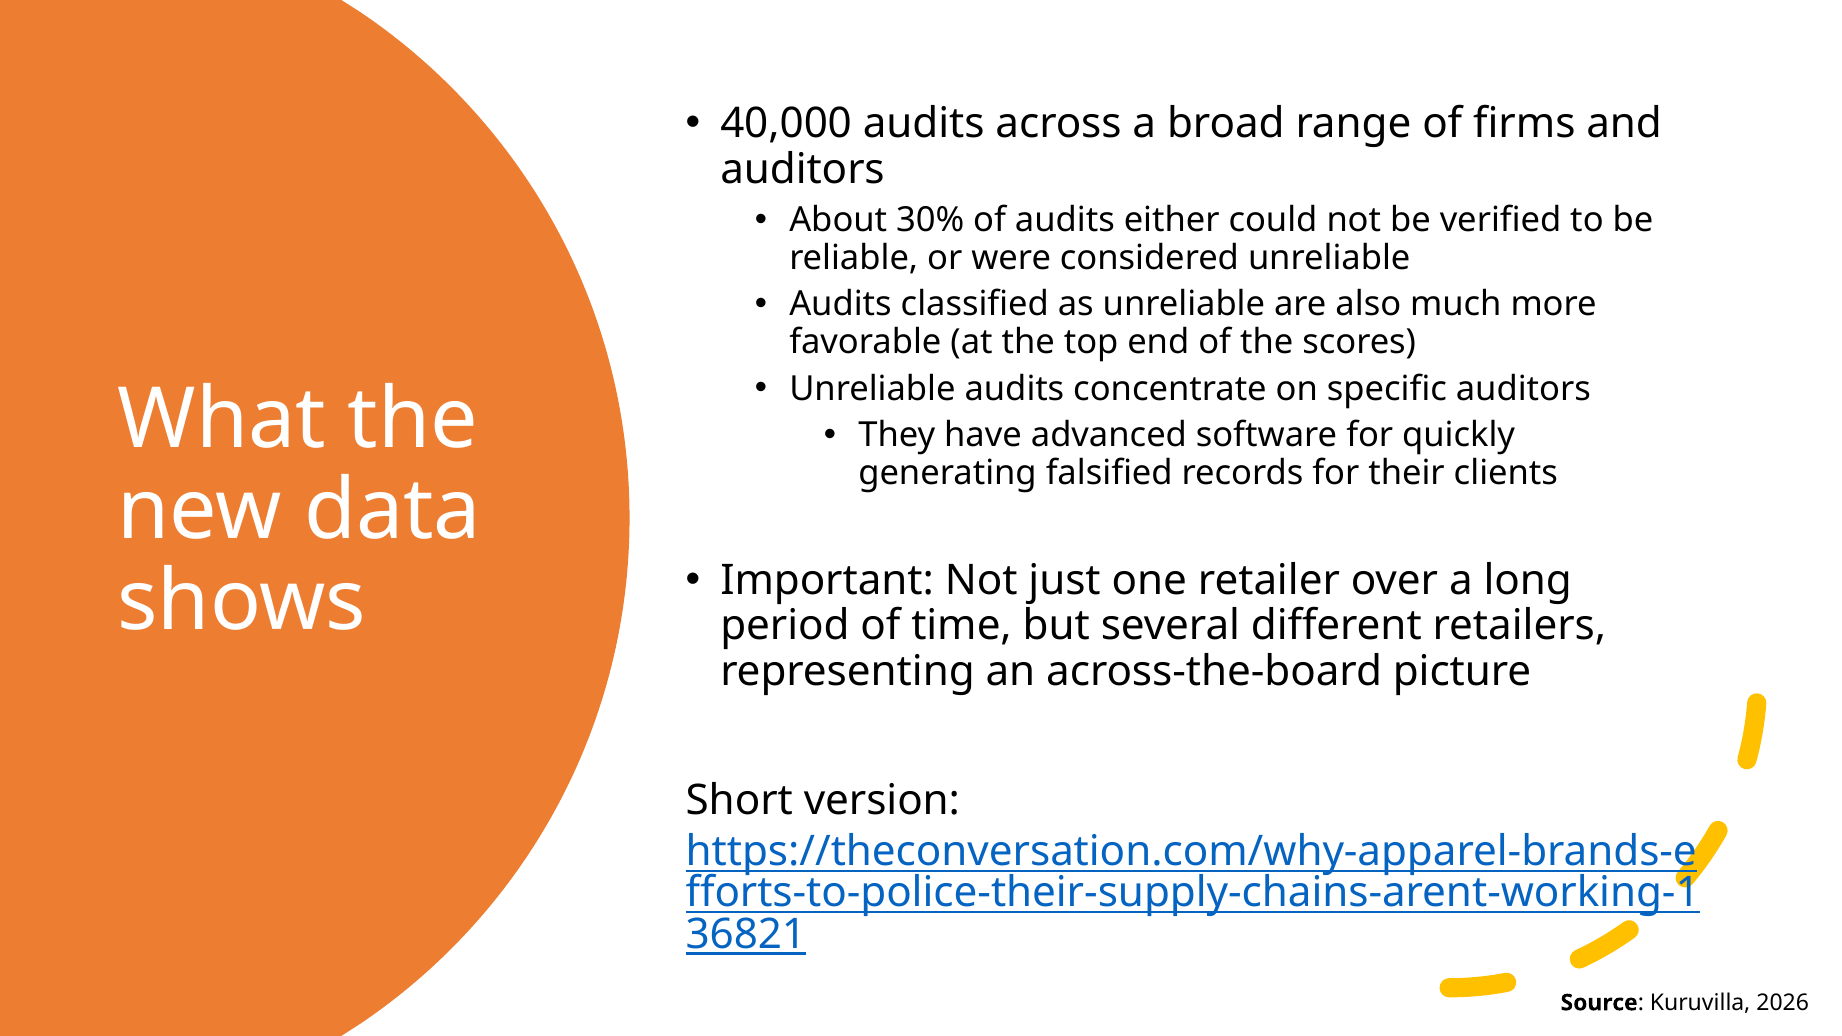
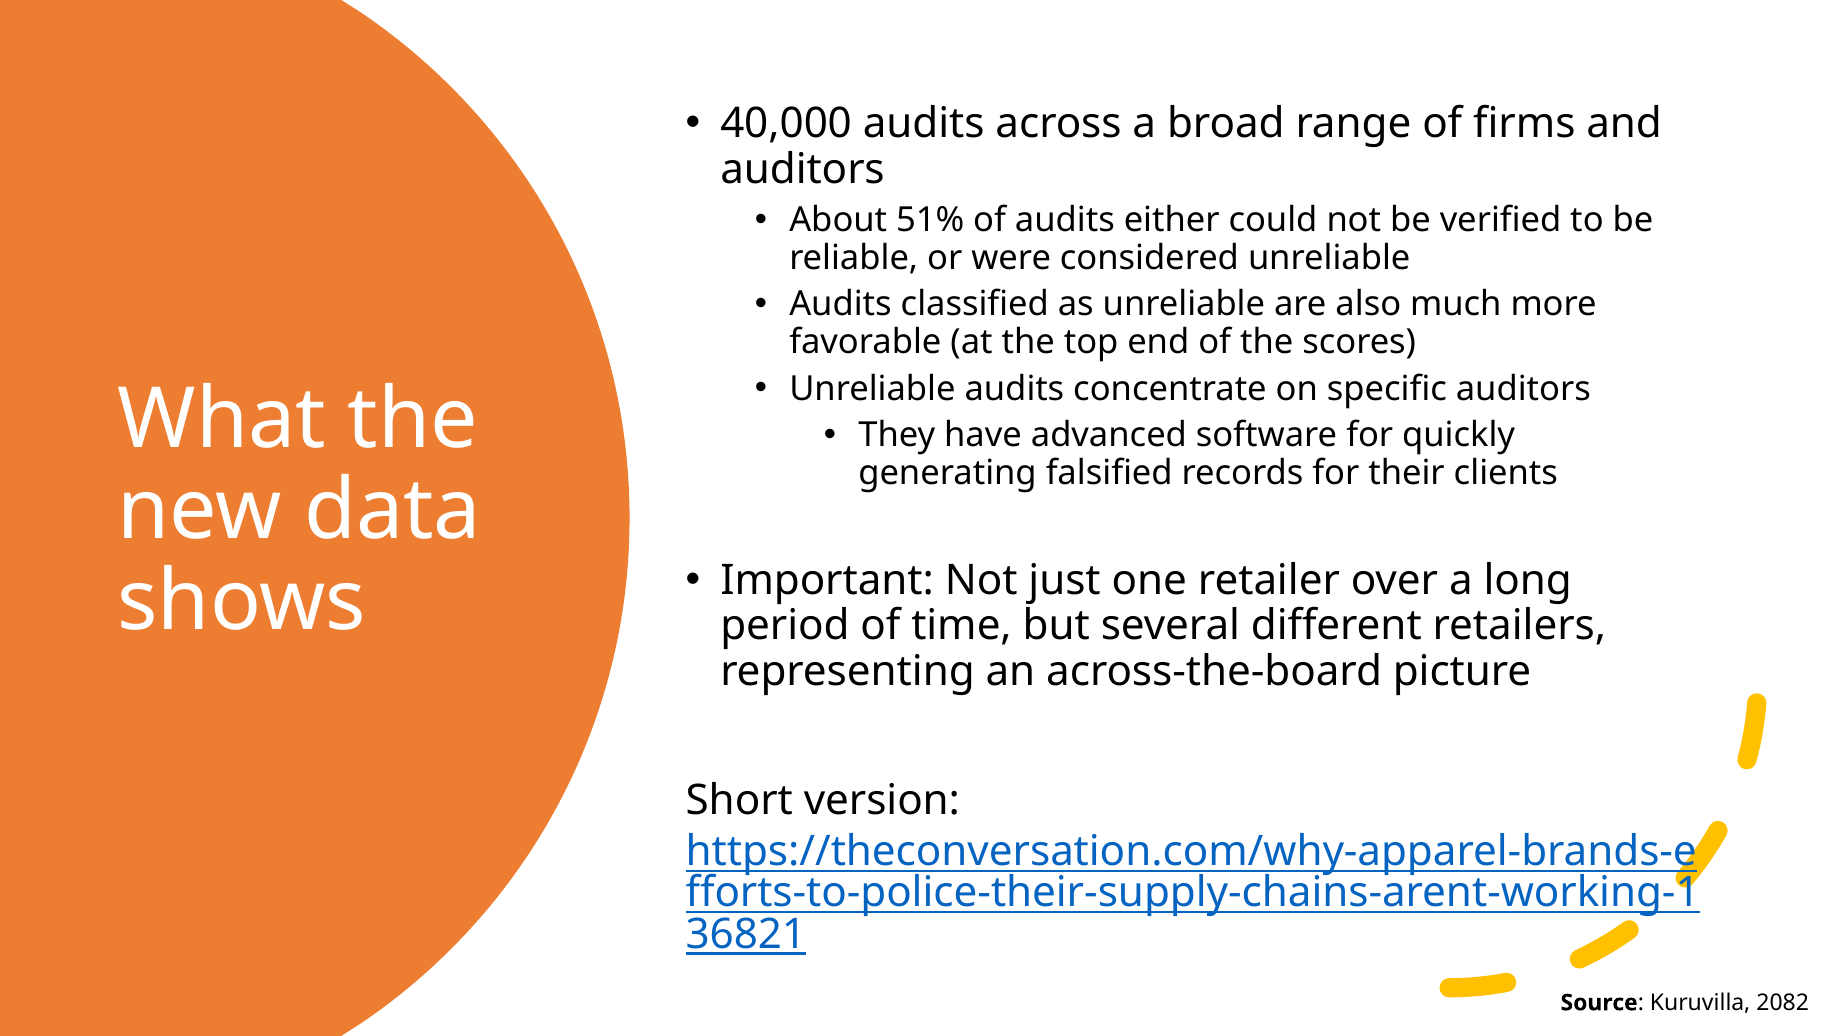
30%: 30% -> 51%
2026: 2026 -> 2082
